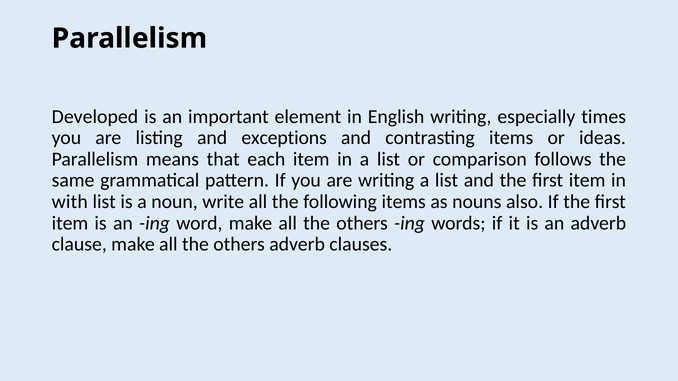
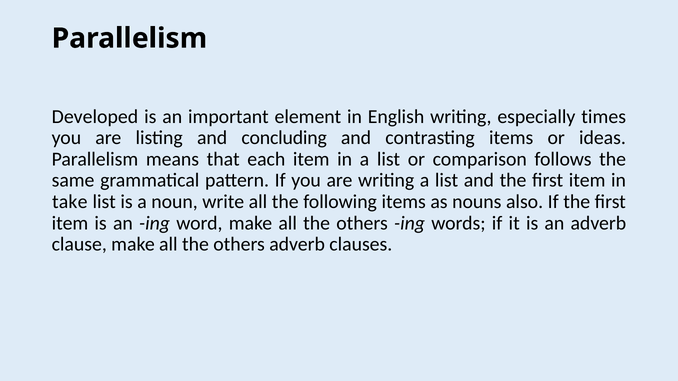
exceptions: exceptions -> concluding
with: with -> take
